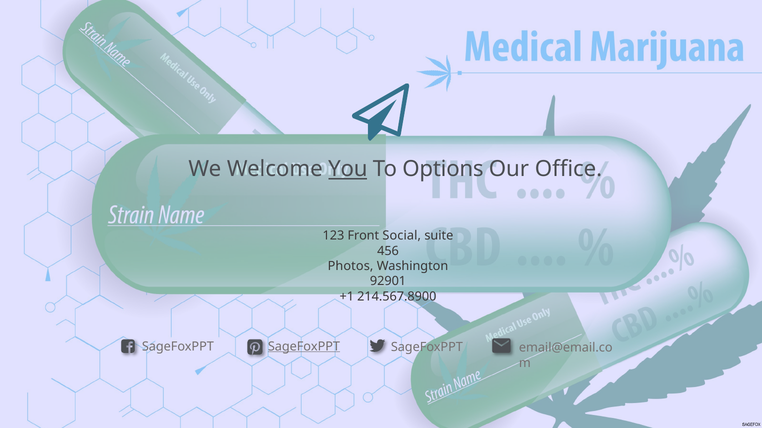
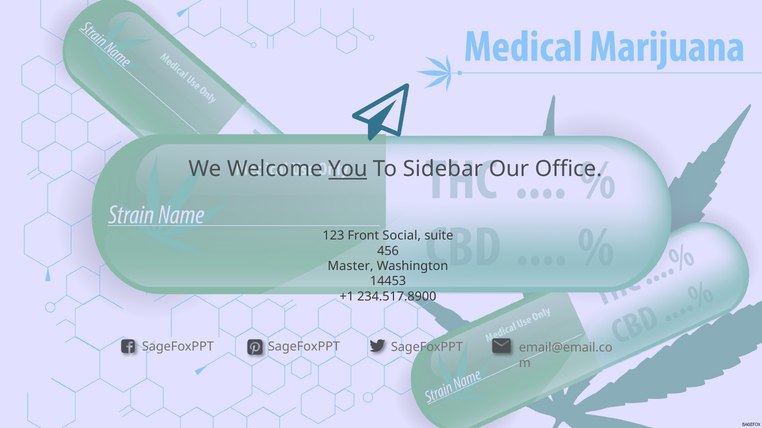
Options: Options -> Sidebar
Photos: Photos -> Master
92901: 92901 -> 14453
214.567.8900: 214.567.8900 -> 234.517.8900
SageFoxPPT at (304, 347) underline: present -> none
